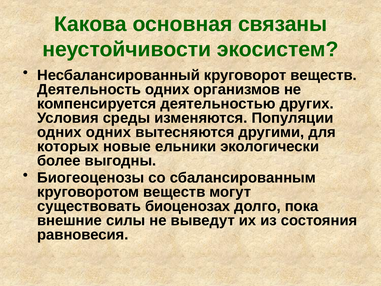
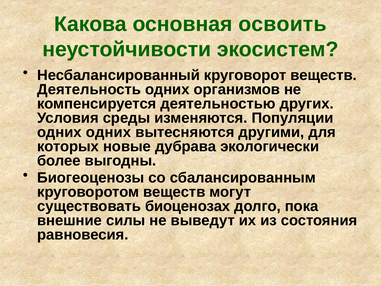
связаны: связаны -> освоить
ельники: ельники -> дубрава
